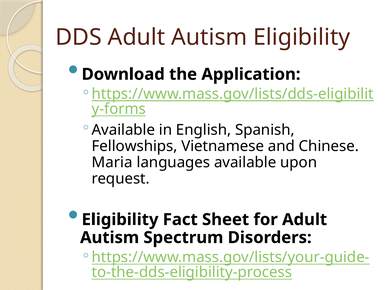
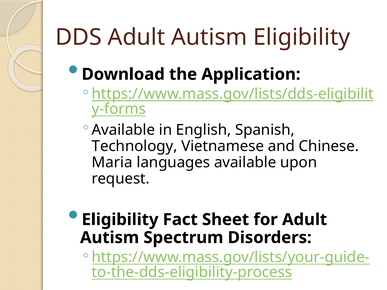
Fellowships: Fellowships -> Technology
